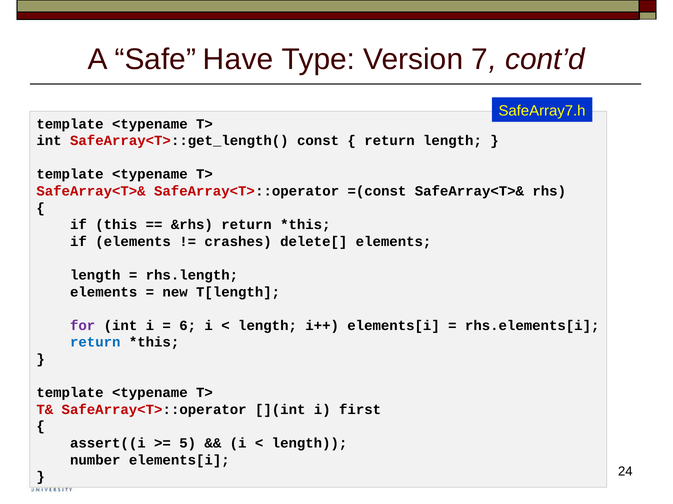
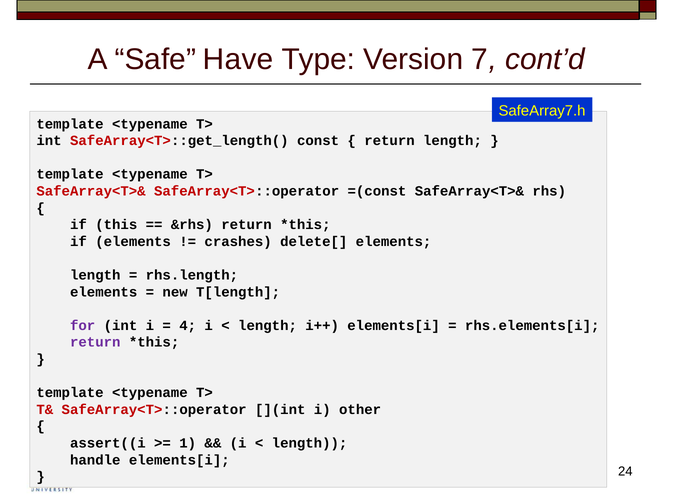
6: 6 -> 4
return at (95, 343) colour: blue -> purple
first: first -> other
5: 5 -> 1
number: number -> handle
